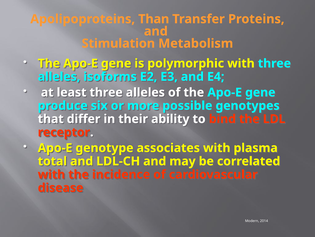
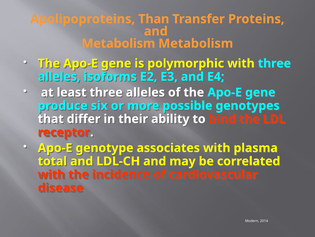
Stimulation at (118, 43): Stimulation -> Metabolism
